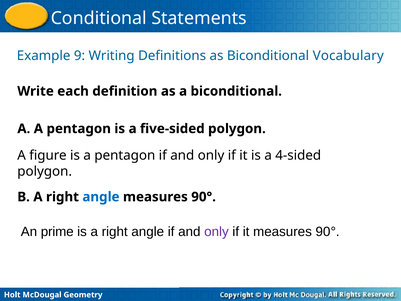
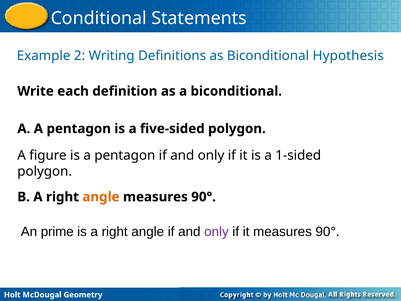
9: 9 -> 2
Vocabulary: Vocabulary -> Hypothesis
4-sided: 4-sided -> 1-sided
angle at (101, 197) colour: blue -> orange
